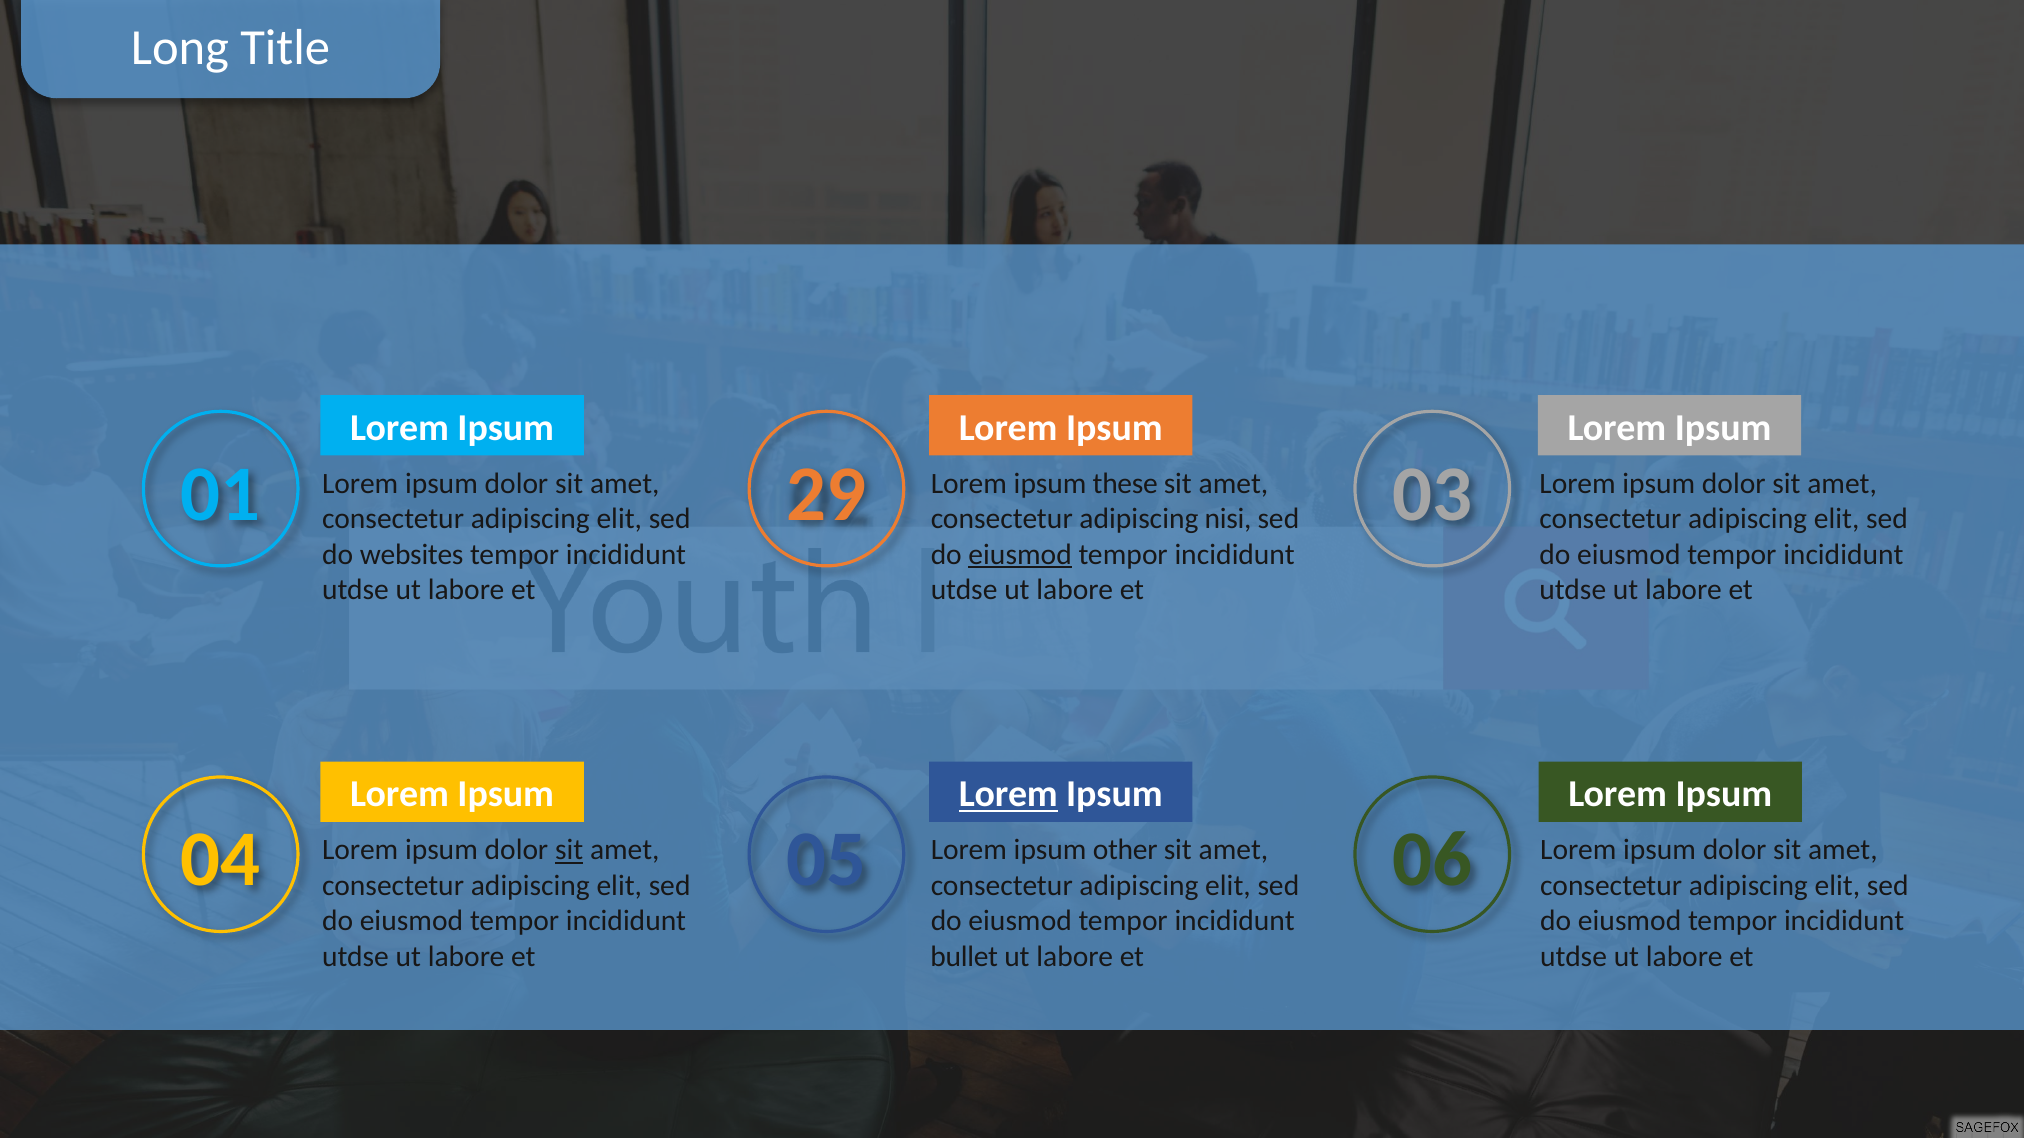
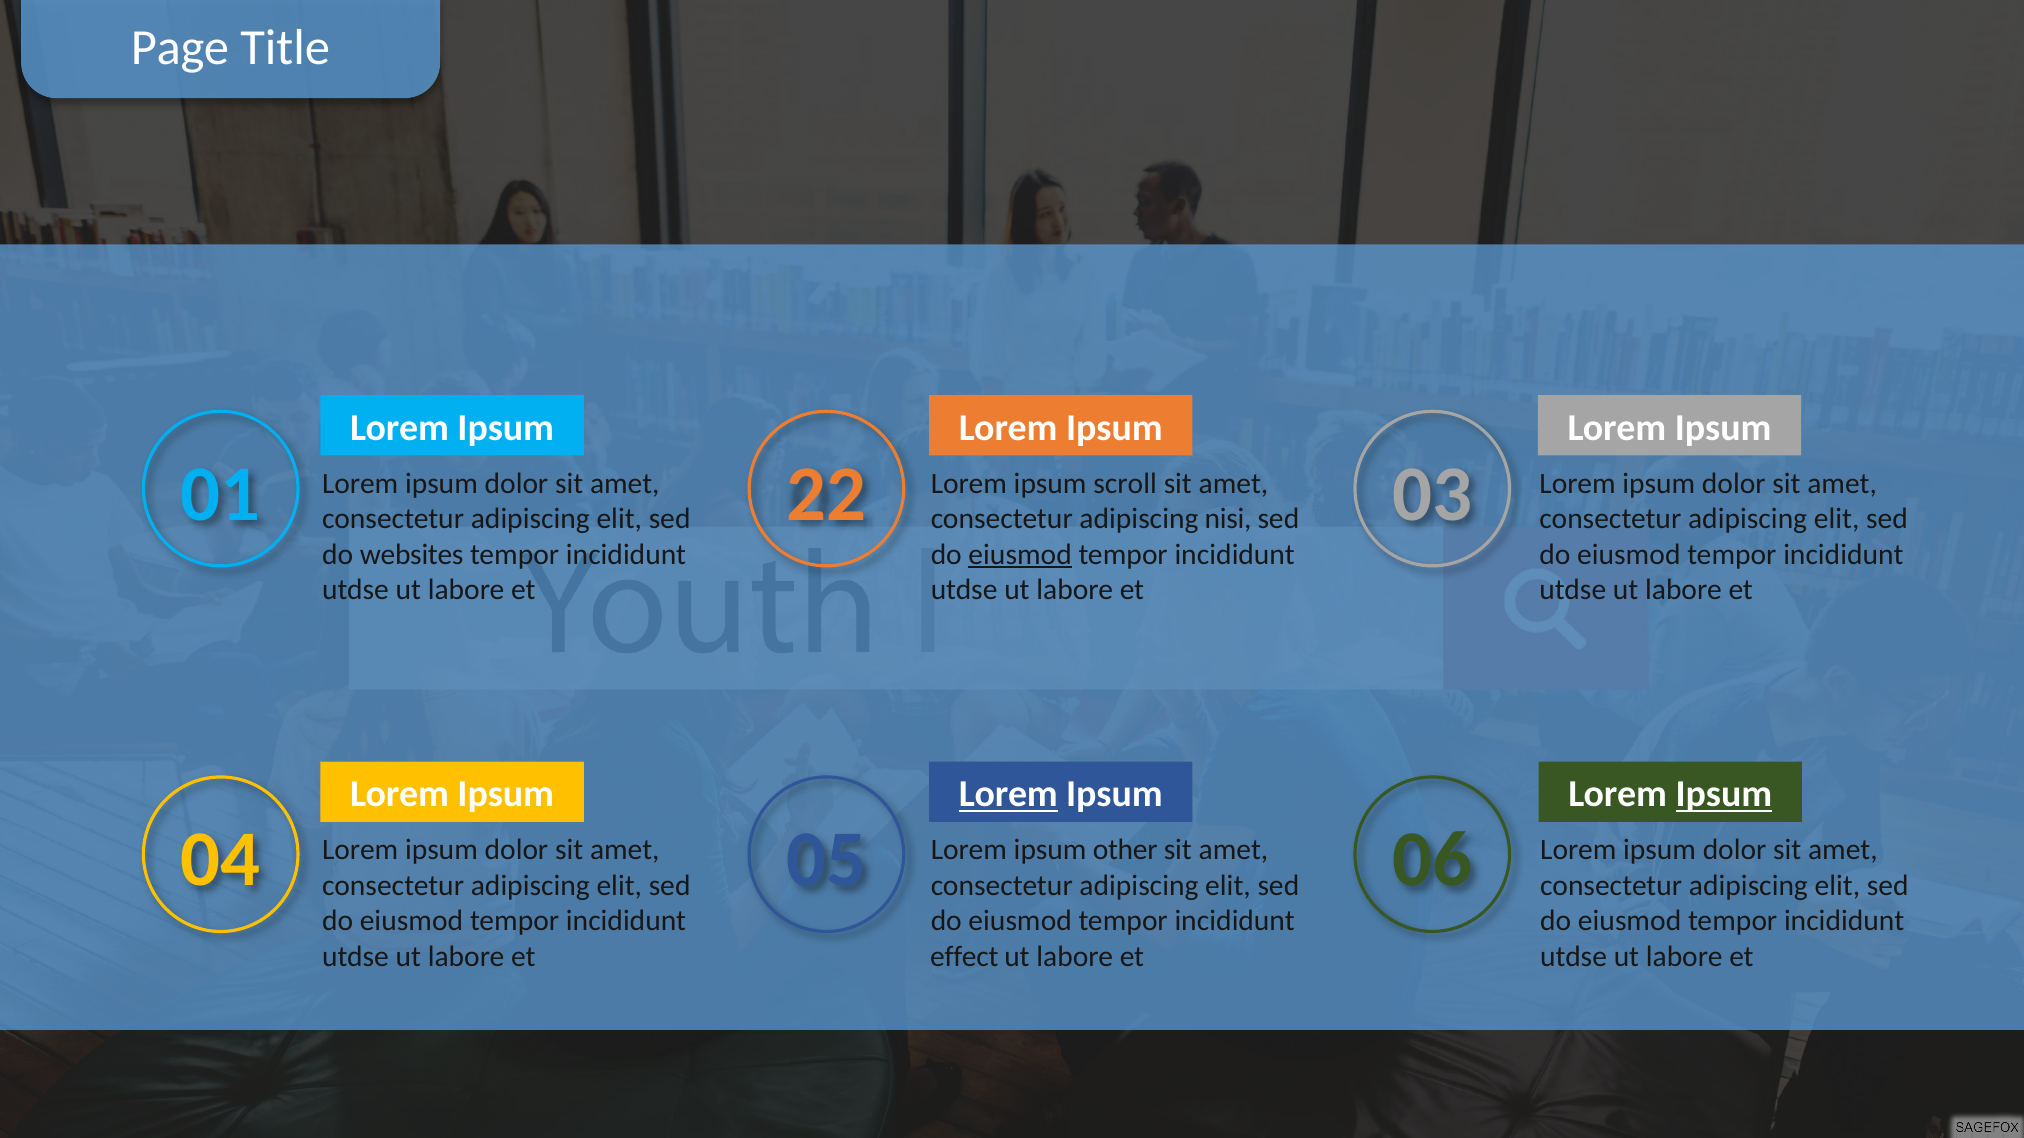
Long: Long -> Page
29: 29 -> 22
these: these -> scroll
Ipsum at (1724, 795) underline: none -> present
sit at (569, 851) underline: present -> none
bullet: bullet -> effect
